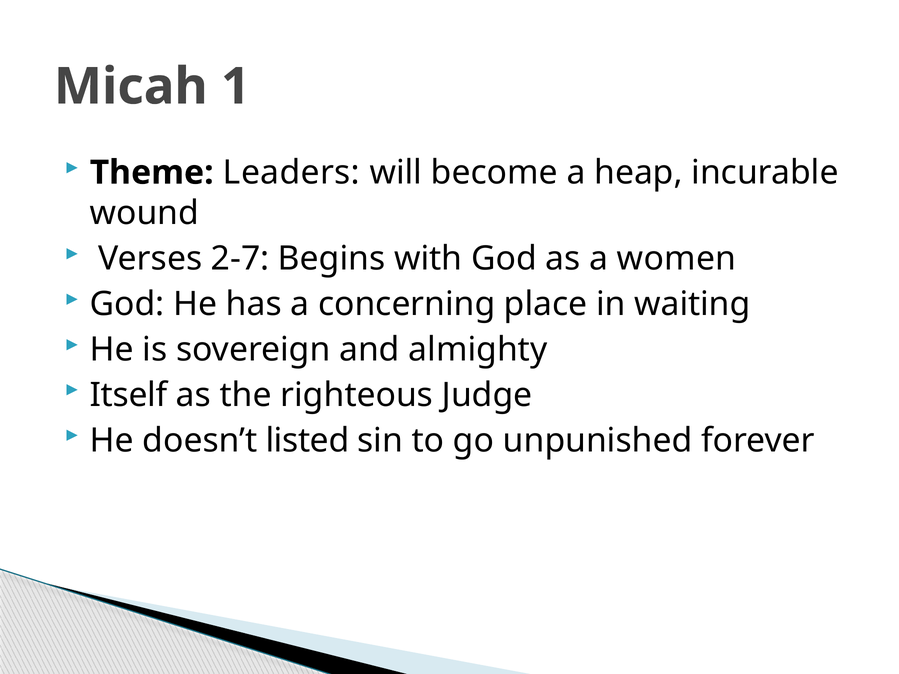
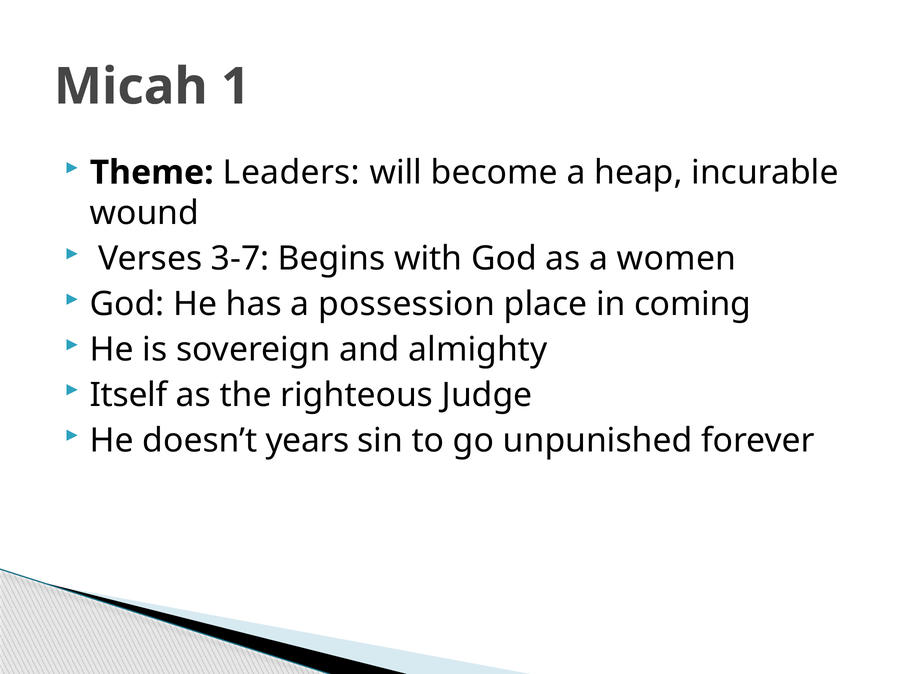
2-7: 2-7 -> 3-7
concerning: concerning -> possession
waiting: waiting -> coming
listed: listed -> years
